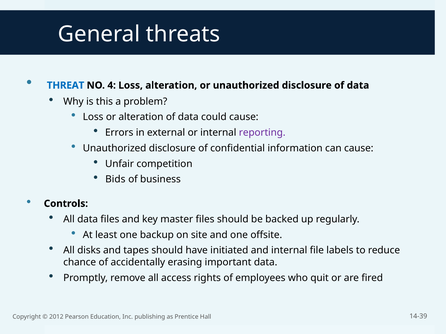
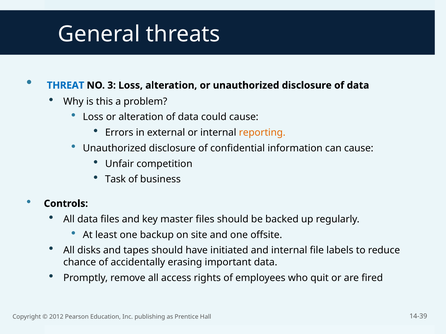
4: 4 -> 3
reporting colour: purple -> orange
Bids: Bids -> Task
